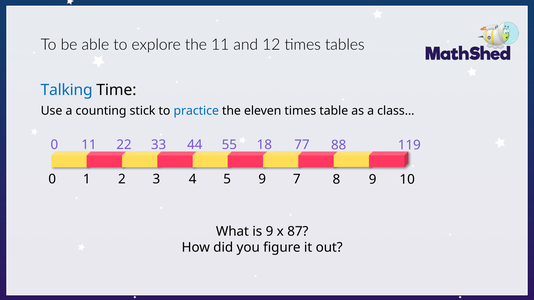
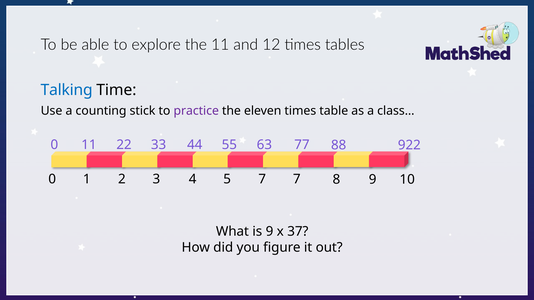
practice colour: blue -> purple
18: 18 -> 63
119: 119 -> 922
5 9: 9 -> 7
87: 87 -> 37
